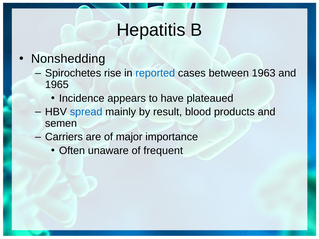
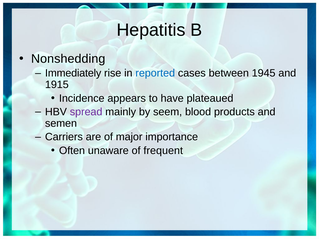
Spirochetes: Spirochetes -> Immediately
1963: 1963 -> 1945
1965: 1965 -> 1915
spread colour: blue -> purple
result: result -> seem
